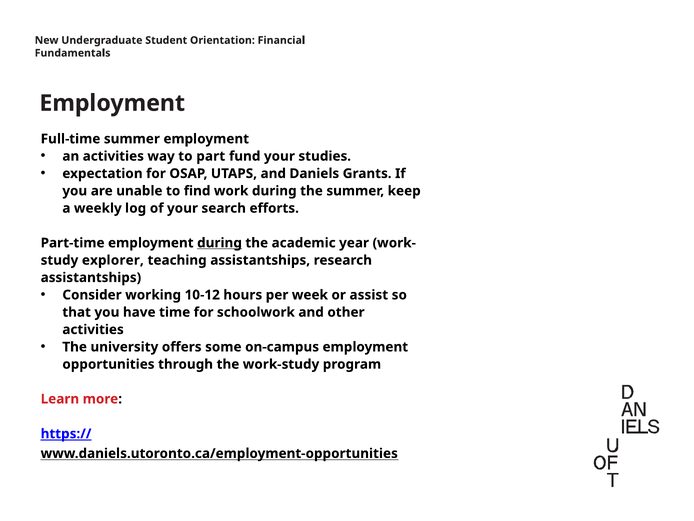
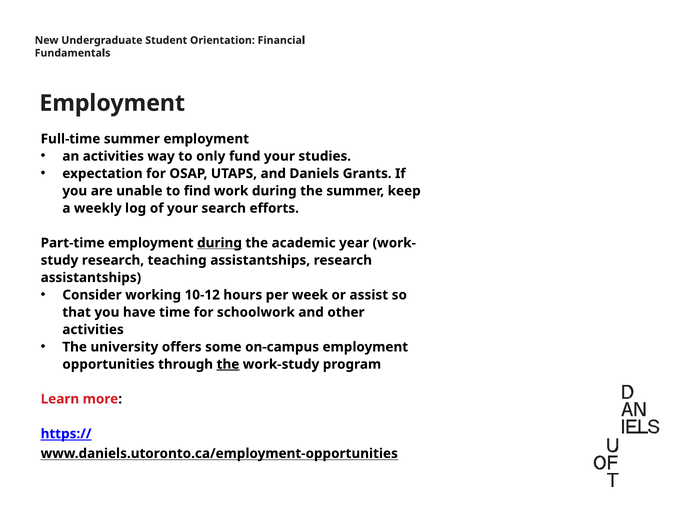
part: part -> only
explorer at (113, 260): explorer -> research
the at (228, 364) underline: none -> present
